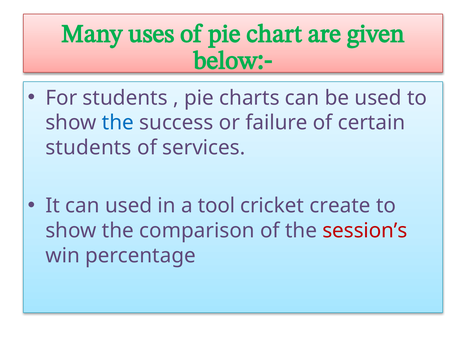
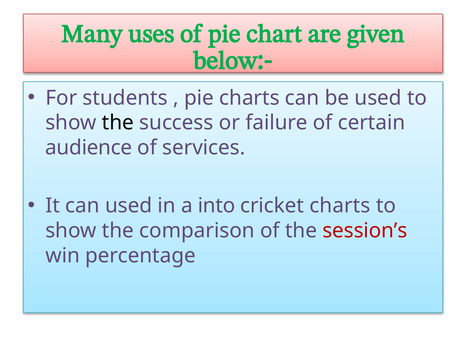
the at (118, 123) colour: blue -> black
students at (89, 147): students -> audience
tool: tool -> into
cricket create: create -> charts
